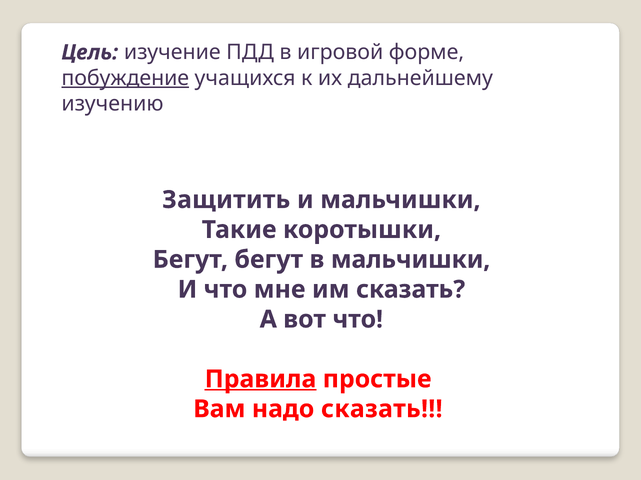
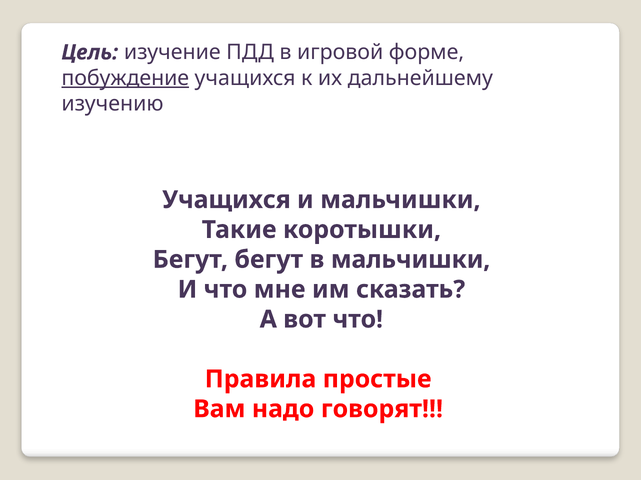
Защитить at (226, 200): Защитить -> Учащихся
Правила underline: present -> none
надо сказать: сказать -> говорят
